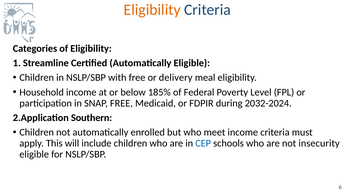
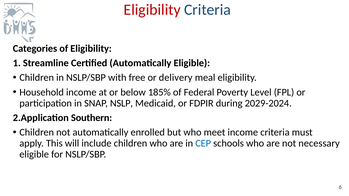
Eligibility at (152, 10) colour: orange -> red
SNAP FREE: FREE -> NSLP
2032-2024: 2032-2024 -> 2029-2024
insecurity: insecurity -> necessary
